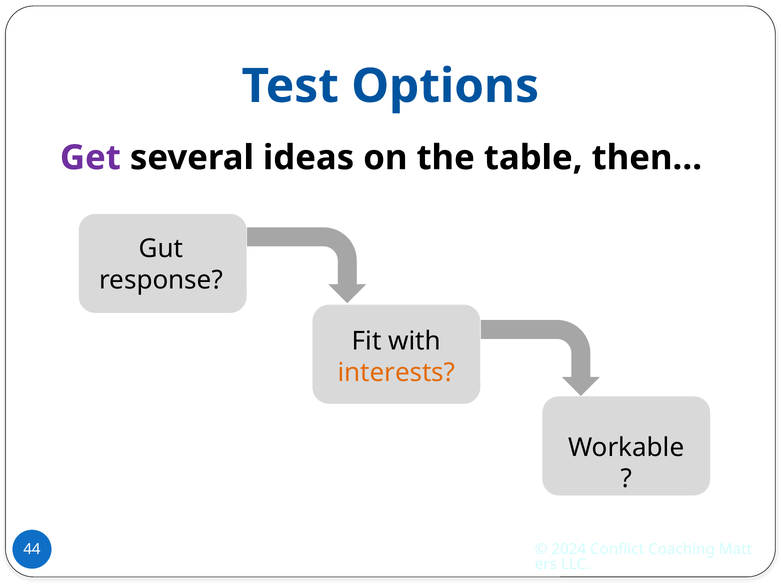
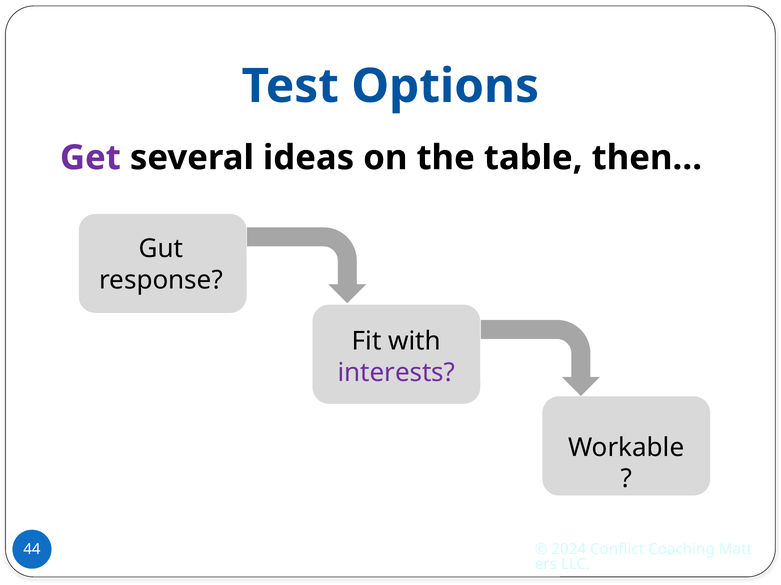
interests colour: orange -> purple
